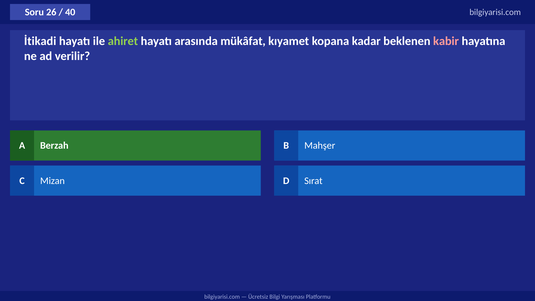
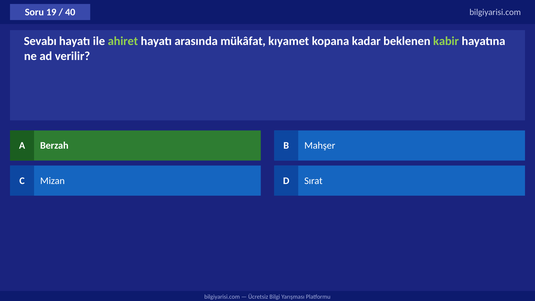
26: 26 -> 19
İtikadi: İtikadi -> Sevabı
kabir colour: pink -> light green
